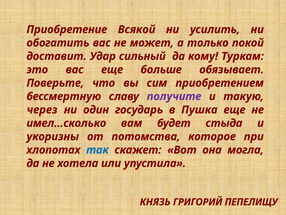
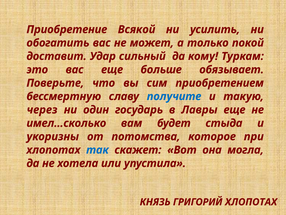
получите colour: purple -> blue
Пушка: Пушка -> Лавры
ГРИГОРИЙ ПЕПЕЛИЩУ: ПЕПЕЛИЩУ -> ХЛОПОТАХ
